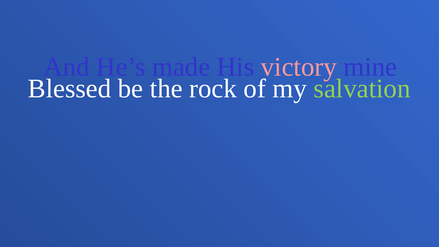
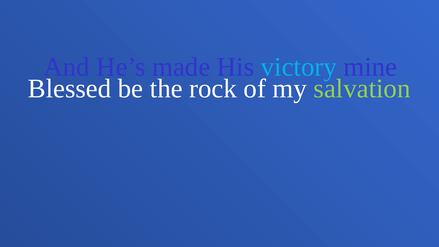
victory colour: pink -> light blue
